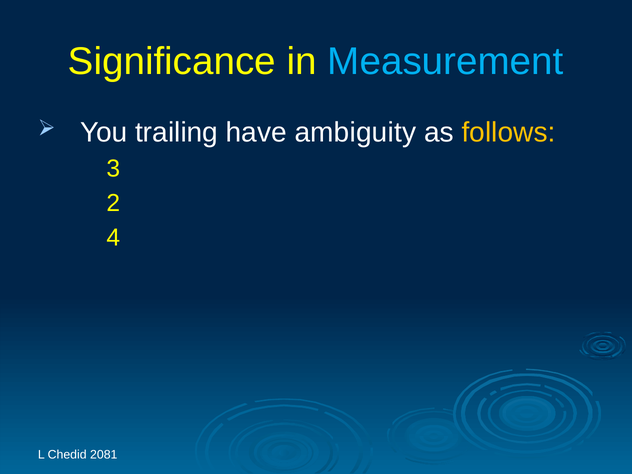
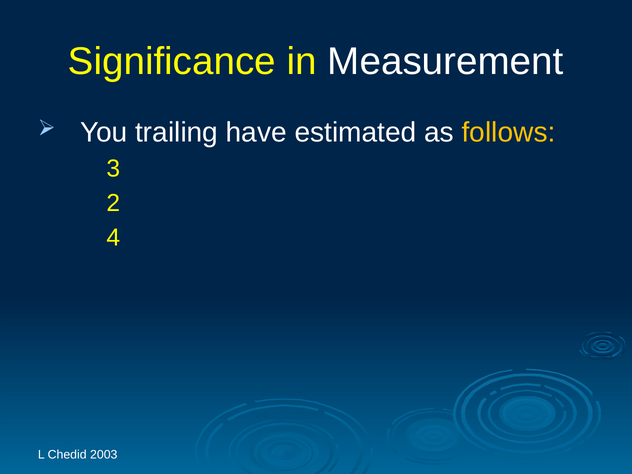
Measurement colour: light blue -> white
ambiguity: ambiguity -> estimated
2081: 2081 -> 2003
